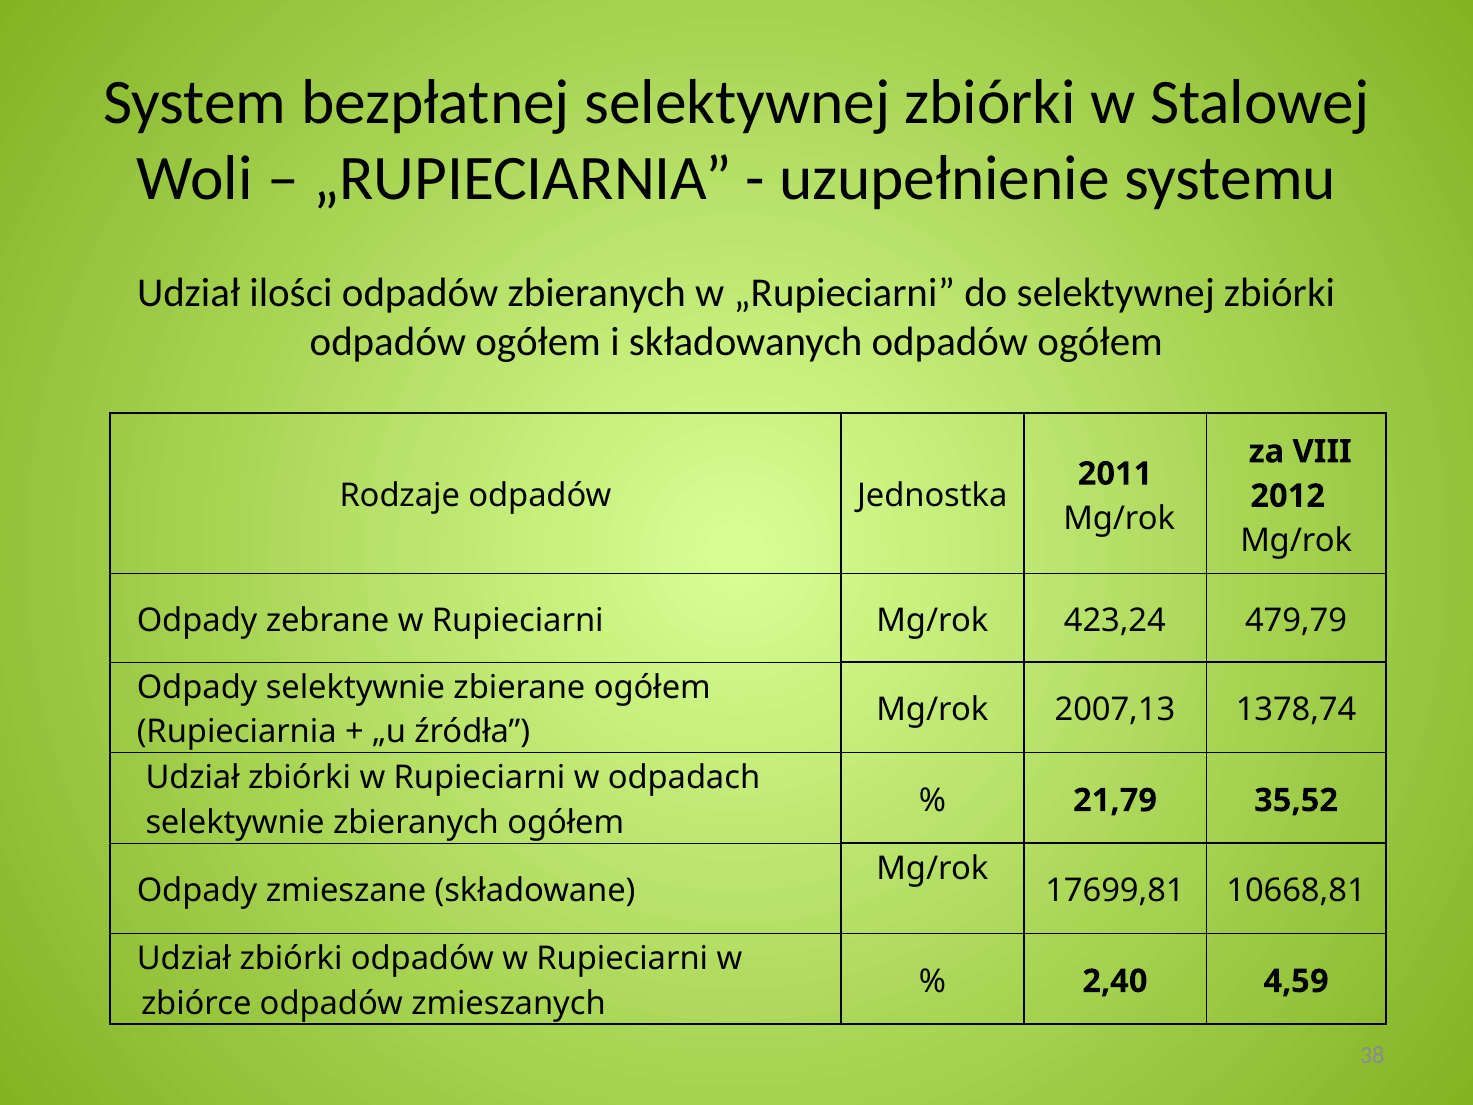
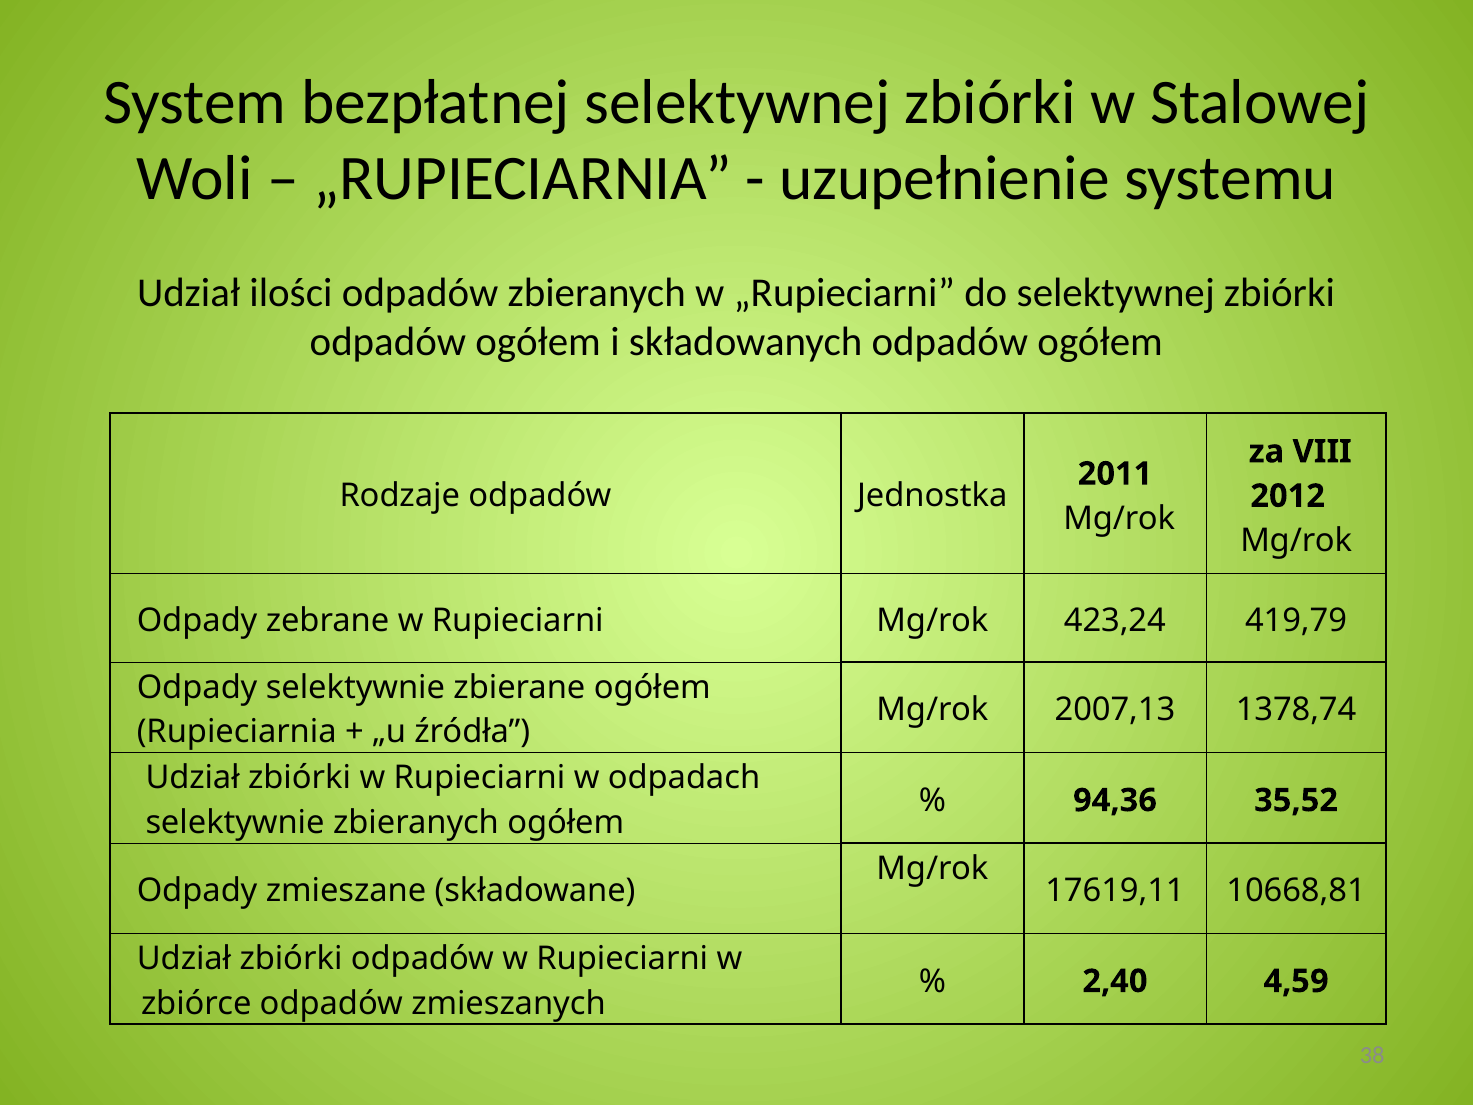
479,79: 479,79 -> 419,79
21,79: 21,79 -> 94,36
17699,81: 17699,81 -> 17619,11
